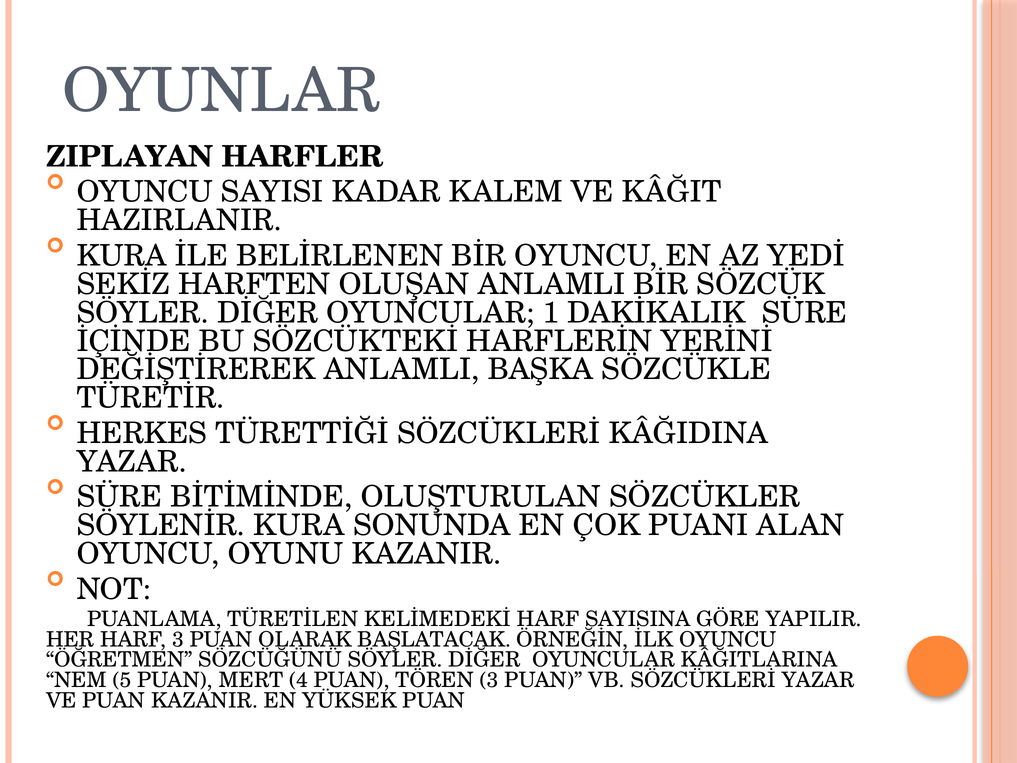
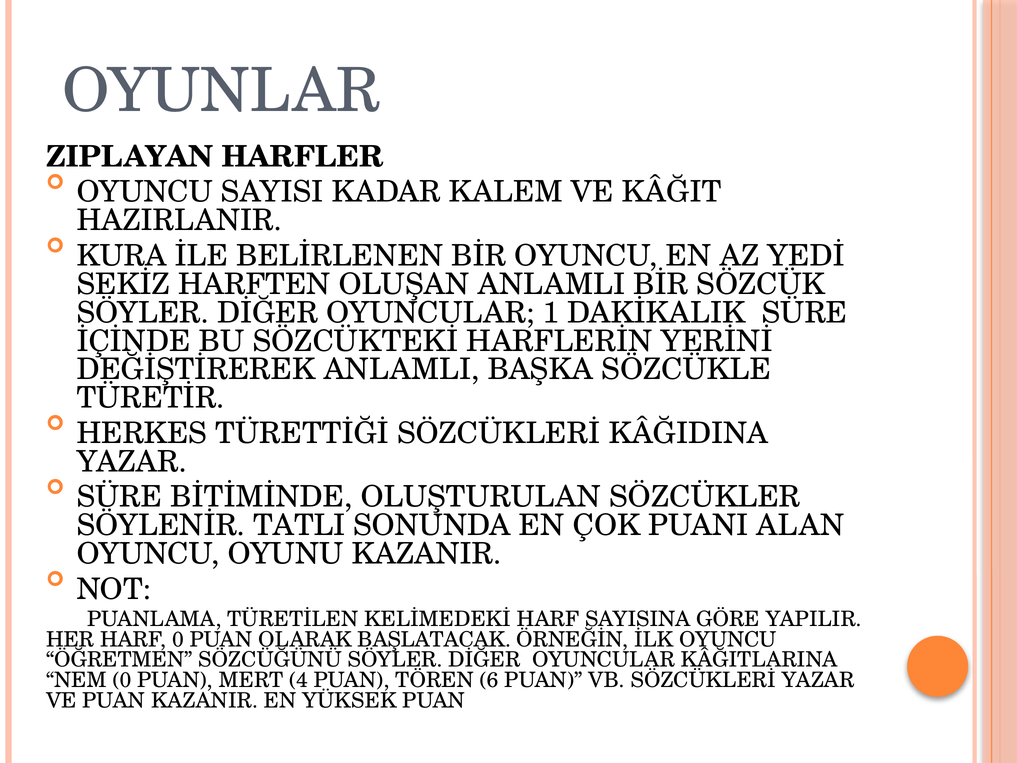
SÖYLENİR KURA: KURA -> TATLI
HARF 3: 3 -> 0
NEM 5: 5 -> 0
TÖREN 3: 3 -> 6
